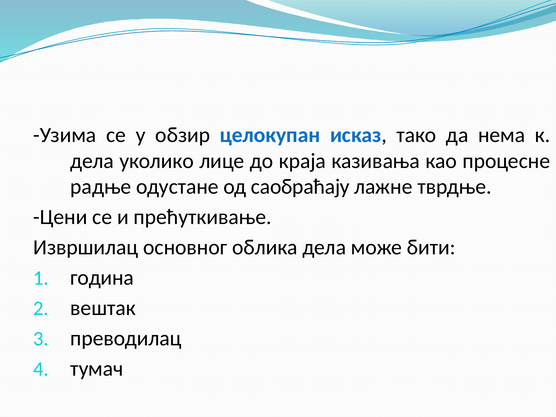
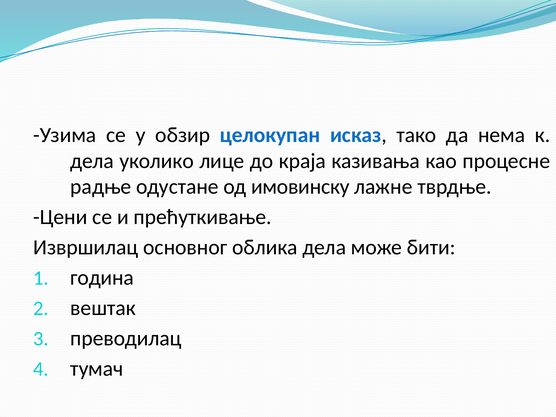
саобраћају: саобраћају -> имовинску
